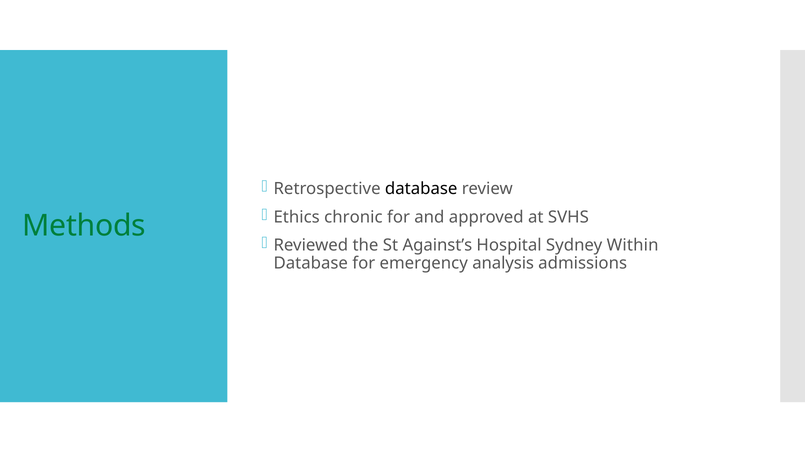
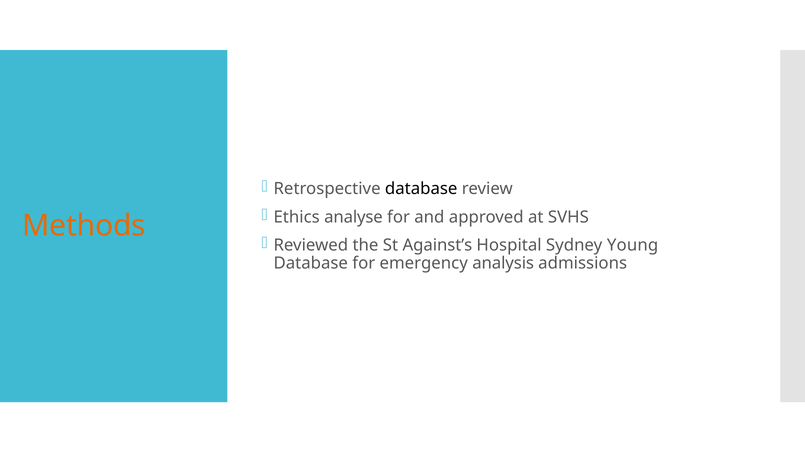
chronic: chronic -> analyse
Methods colour: green -> orange
Within: Within -> Young
